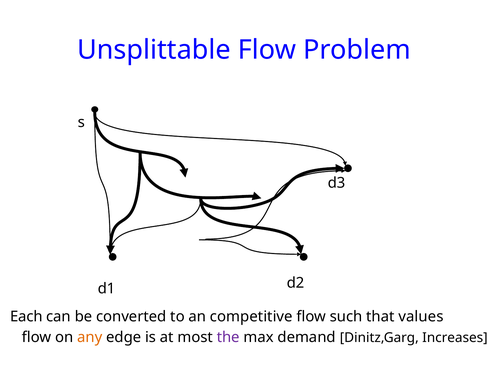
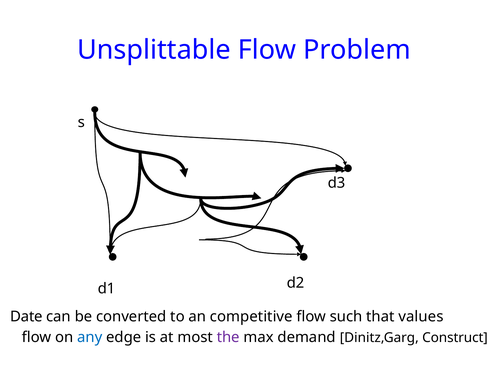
Each: Each -> Date
any colour: orange -> blue
Increases: Increases -> Construct
